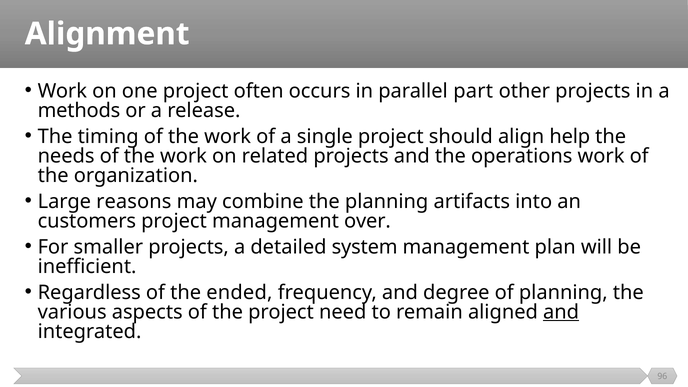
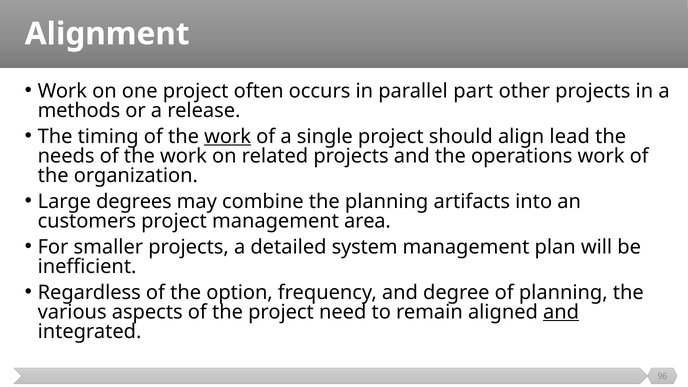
work at (228, 136) underline: none -> present
help: help -> lead
reasons: reasons -> degrees
over: over -> area
ended: ended -> option
